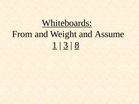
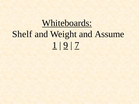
From: From -> Shelf
3: 3 -> 9
8: 8 -> 7
